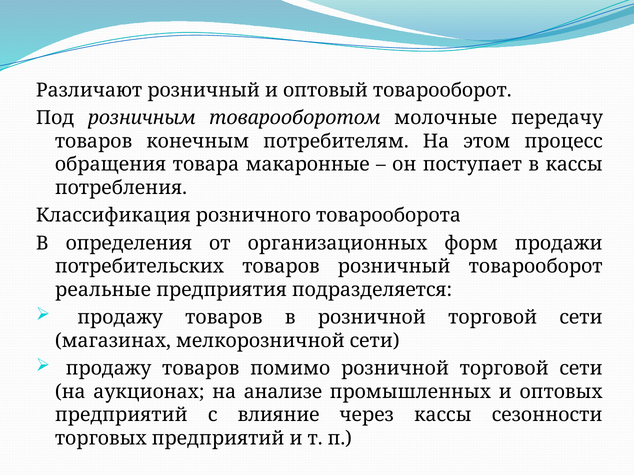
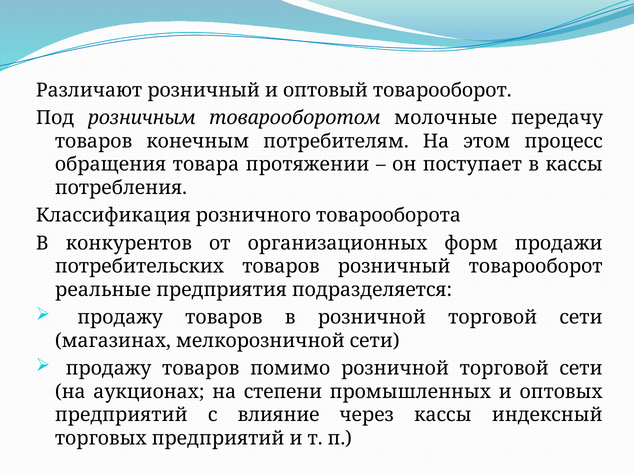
макаронные: макаронные -> протяжении
определения: определения -> конкурентов
анализе: анализе -> степени
сезонности: сезонности -> индексный
